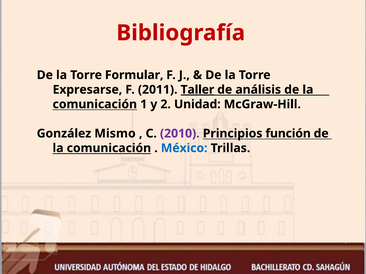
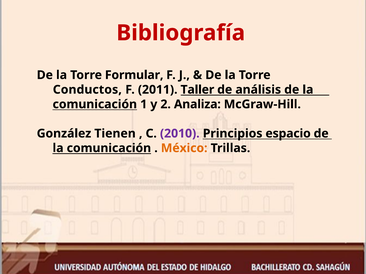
Expresarse: Expresarse -> Conductos
Taller underline: present -> none
Unidad: Unidad -> Analiza
Mismo: Mismo -> Tienen
función: función -> espacio
México colour: blue -> orange
